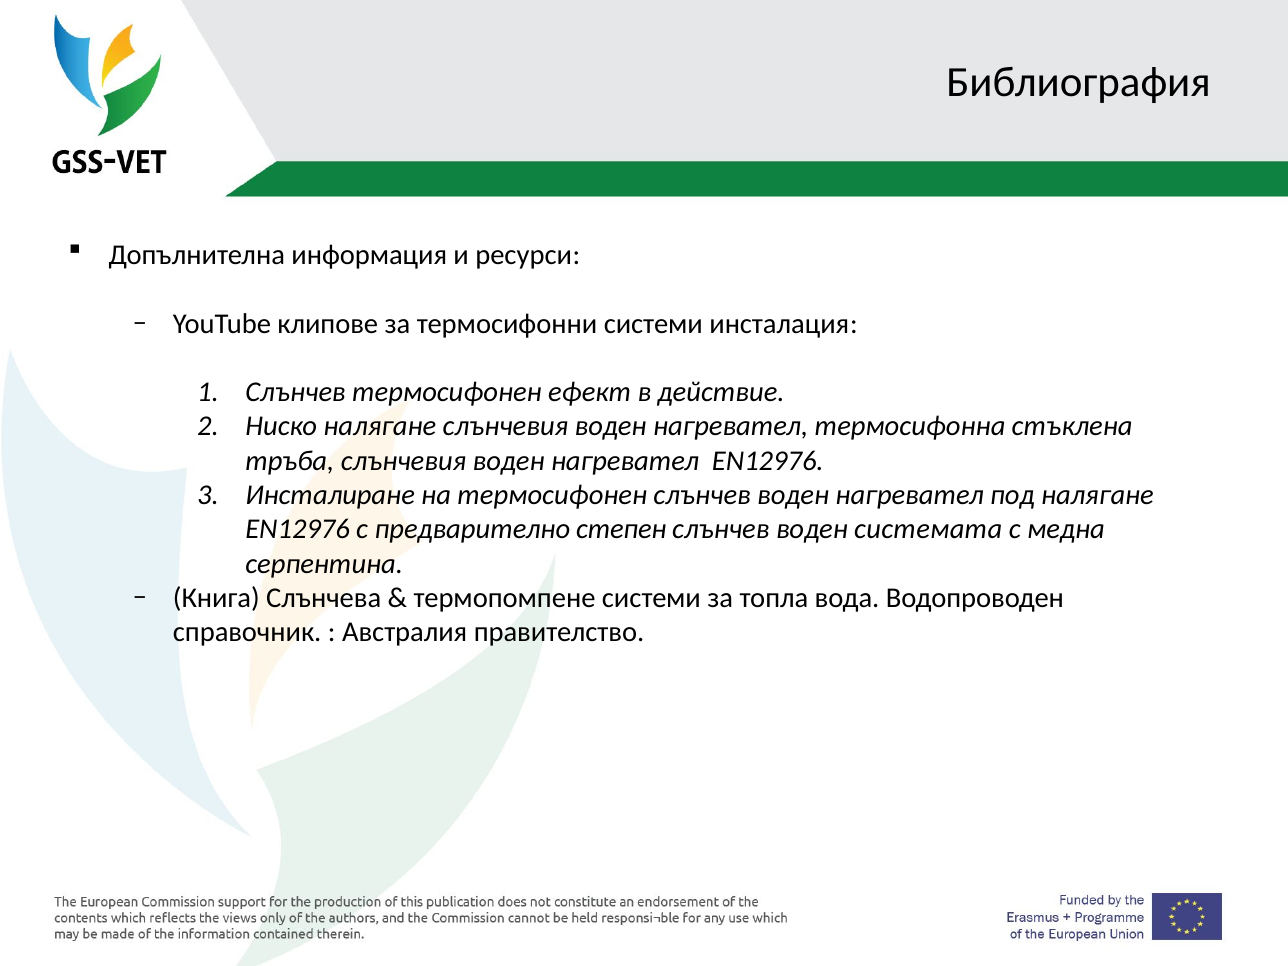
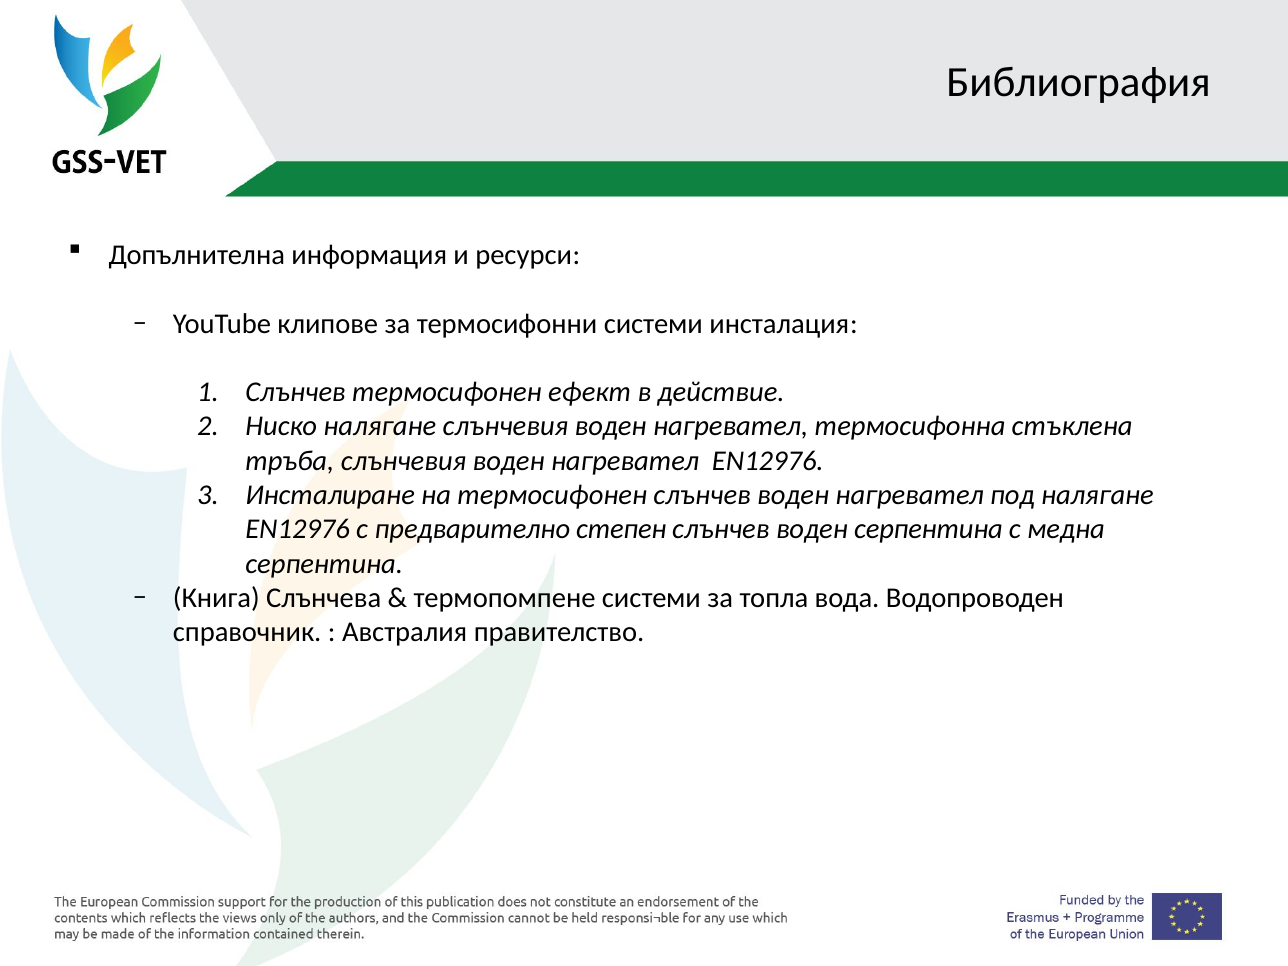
воден системата: системата -> серпентина
